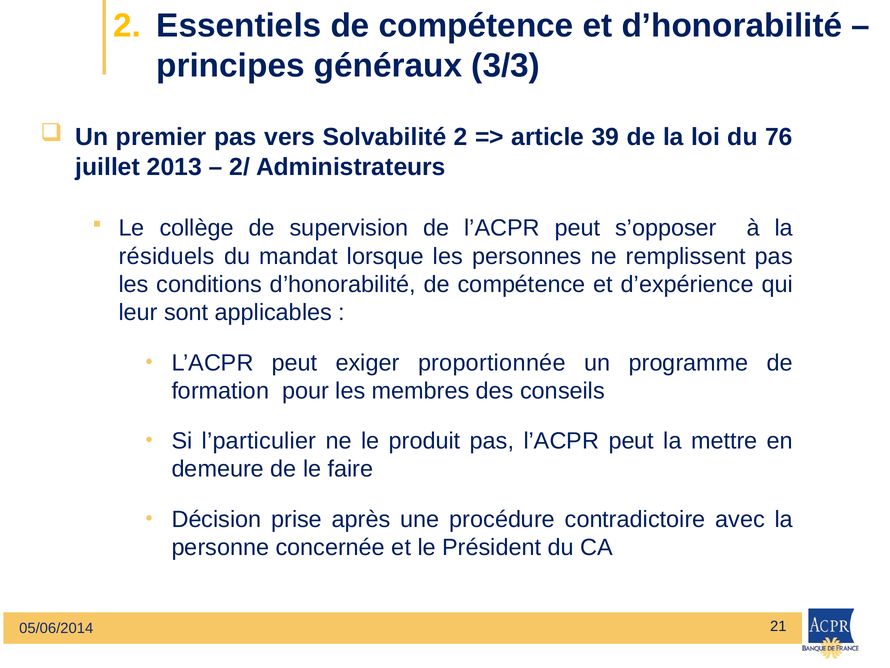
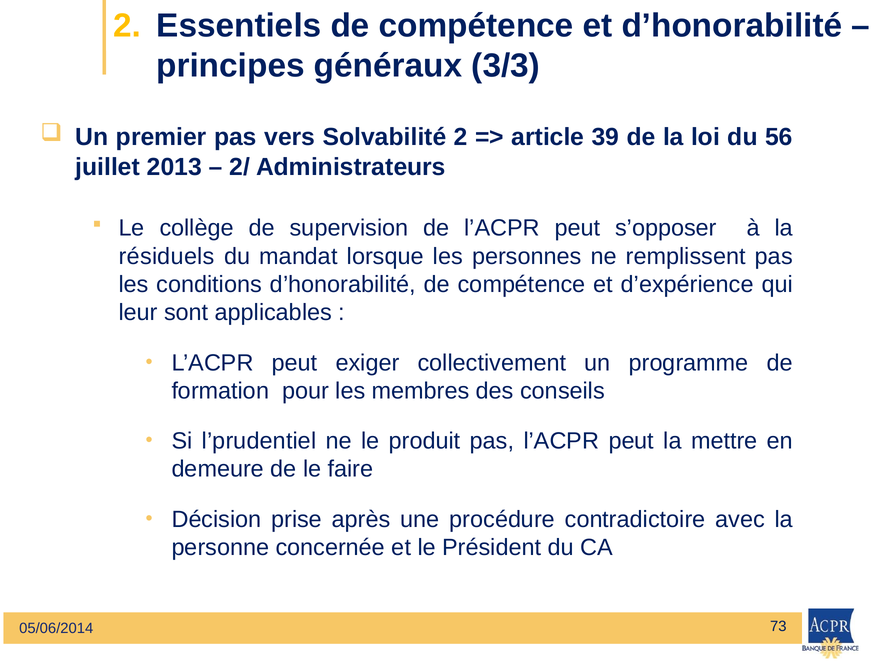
76: 76 -> 56
proportionnée: proportionnée -> collectivement
l’particulier: l’particulier -> l’prudentiel
21: 21 -> 73
